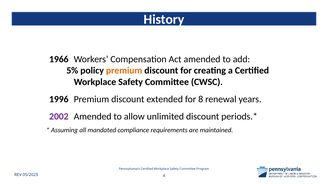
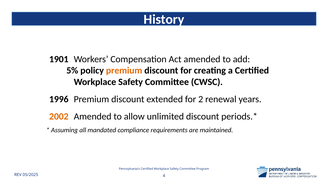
1966: 1966 -> 1901
8: 8 -> 2
2002 colour: purple -> orange
